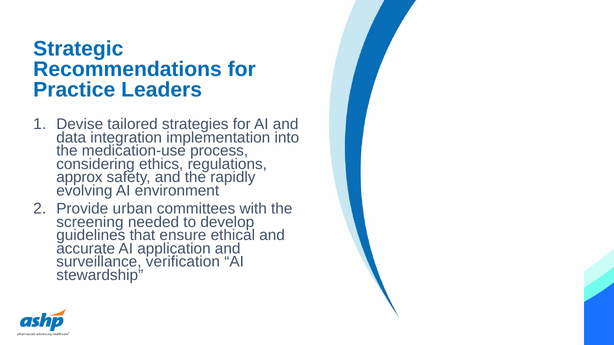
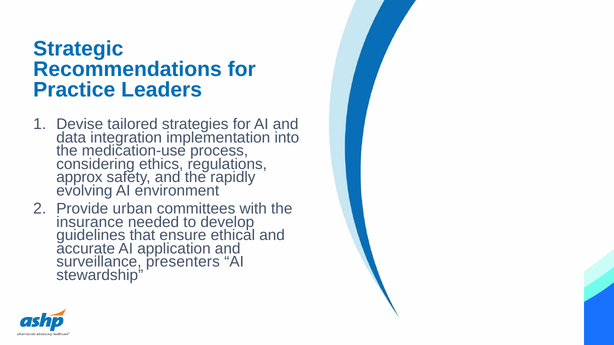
screening: screening -> insurance
verification: verification -> presenters
